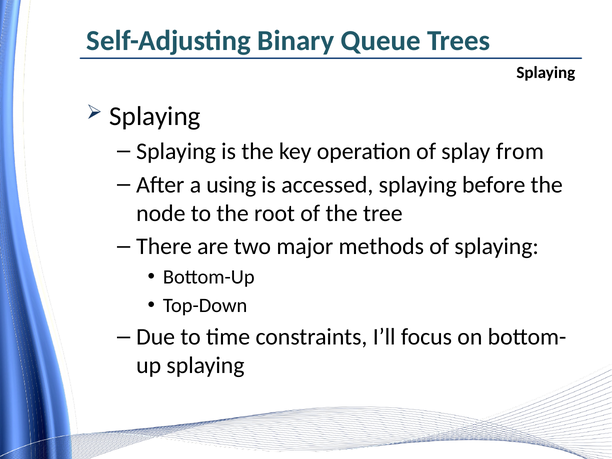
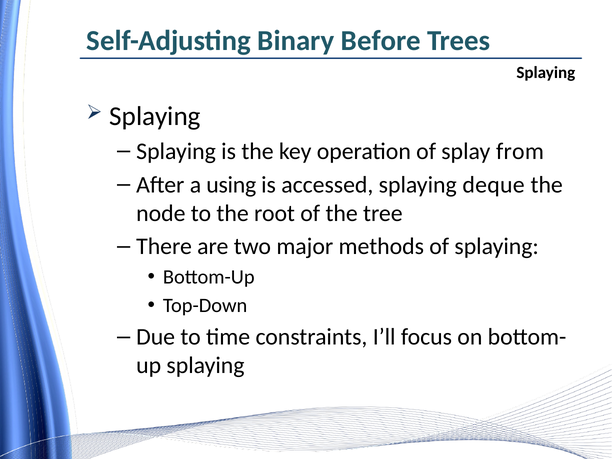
Queue: Queue -> Before
before: before -> deque
